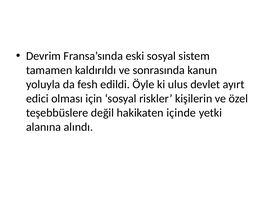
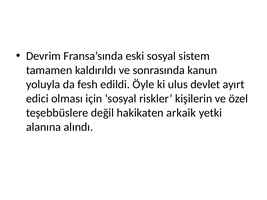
içinde: içinde -> arkaik
